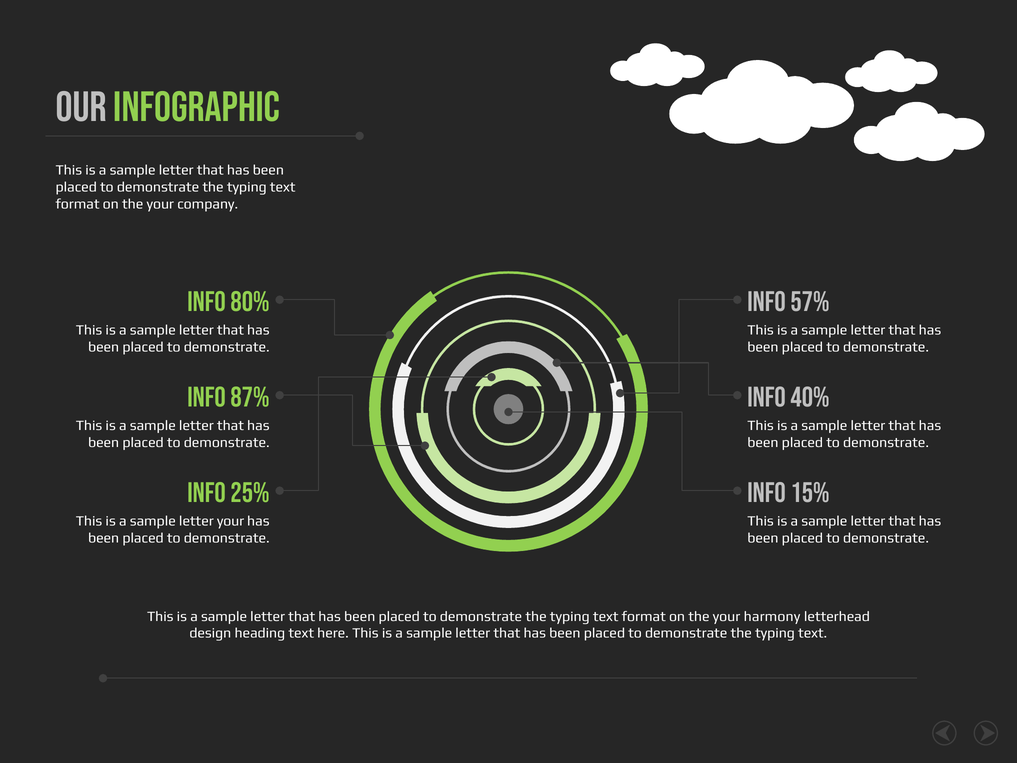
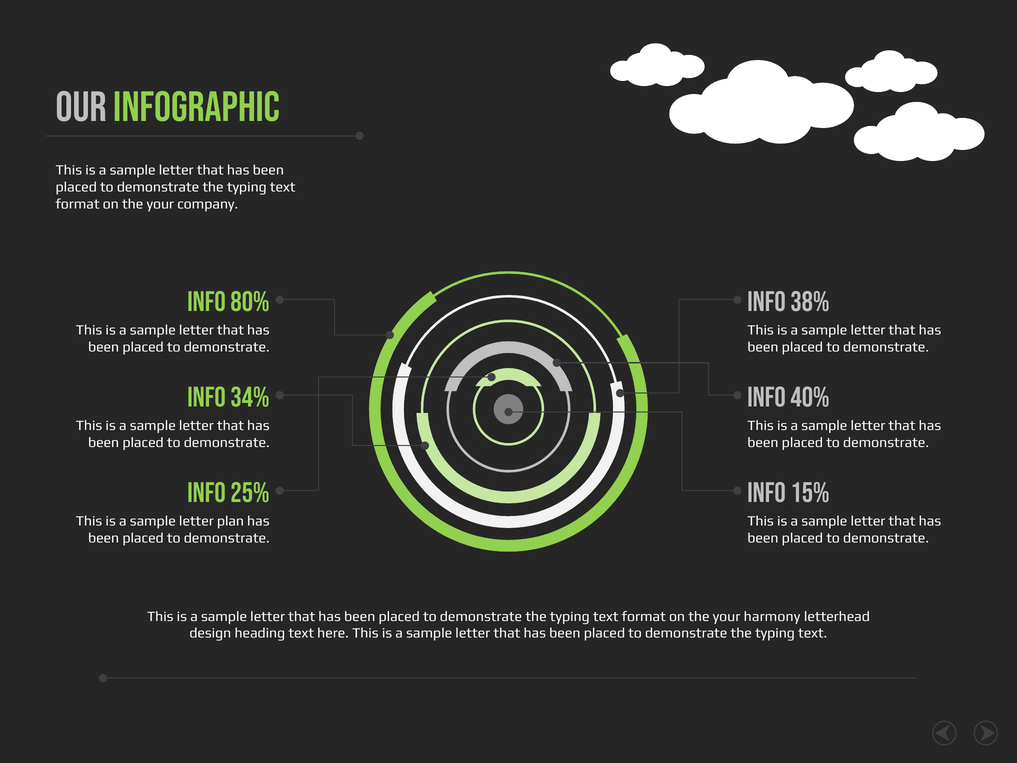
57%: 57% -> 38%
87%: 87% -> 34%
letter your: your -> plan
